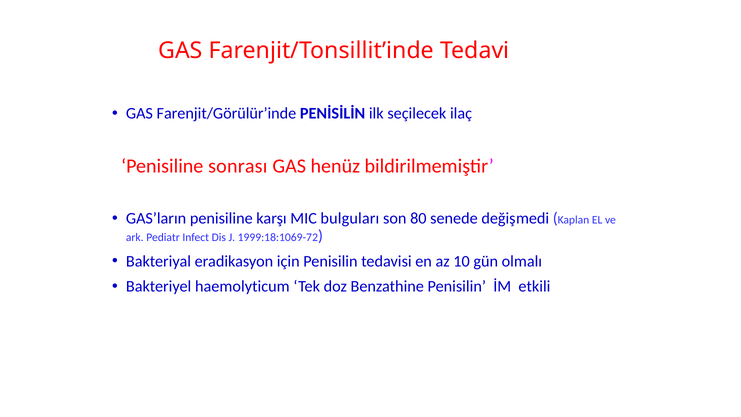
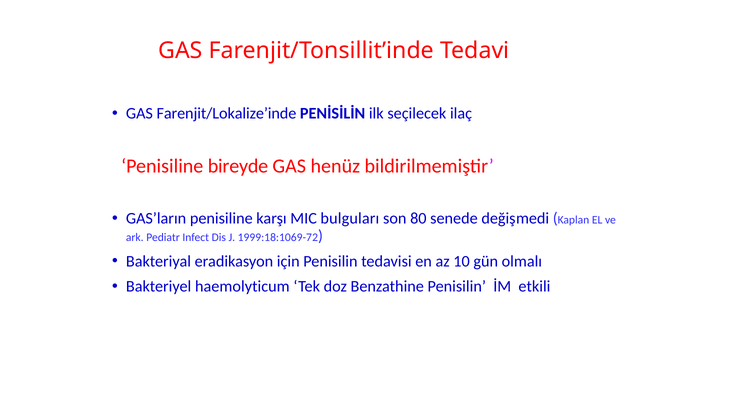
Farenjit/Görülür’inde: Farenjit/Görülür’inde -> Farenjit/Lokalize’inde
sonrası: sonrası -> bireyde
